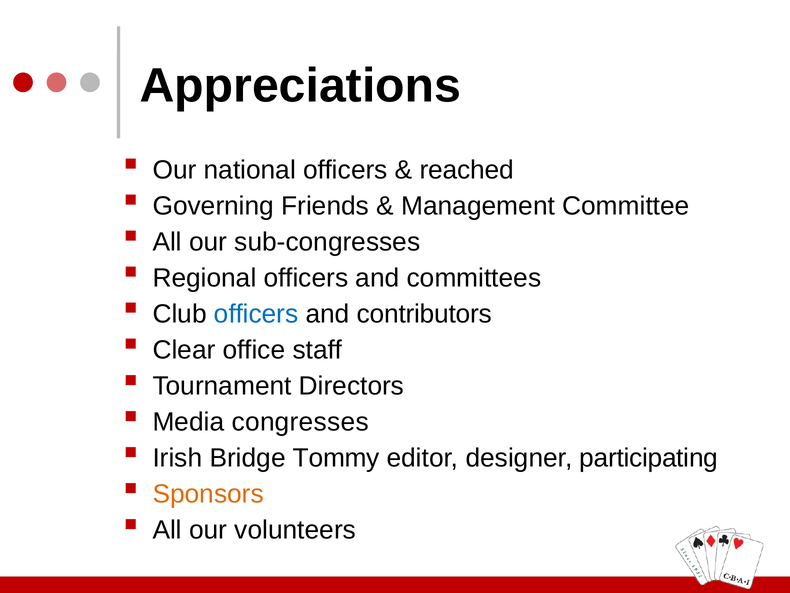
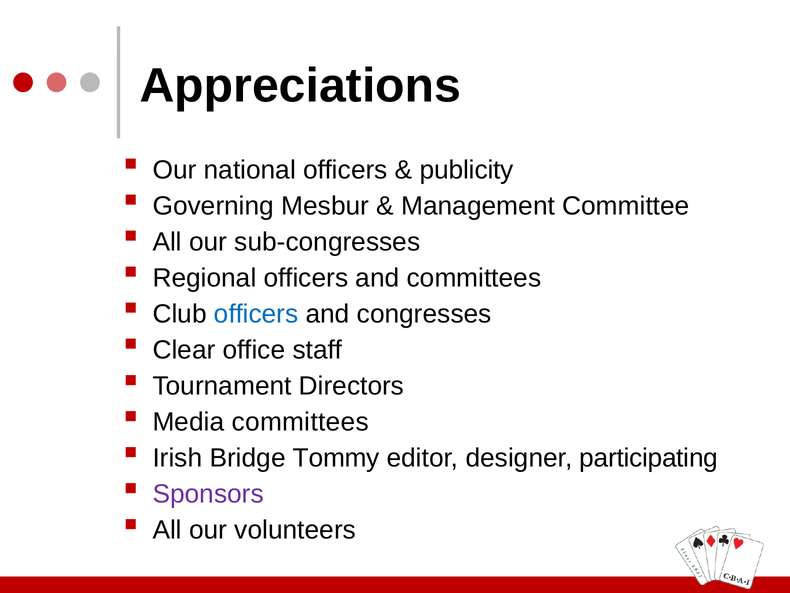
reached: reached -> publicity
Friends: Friends -> Mesbur
contributors: contributors -> congresses
Media congresses: congresses -> committees
Sponsors colour: orange -> purple
